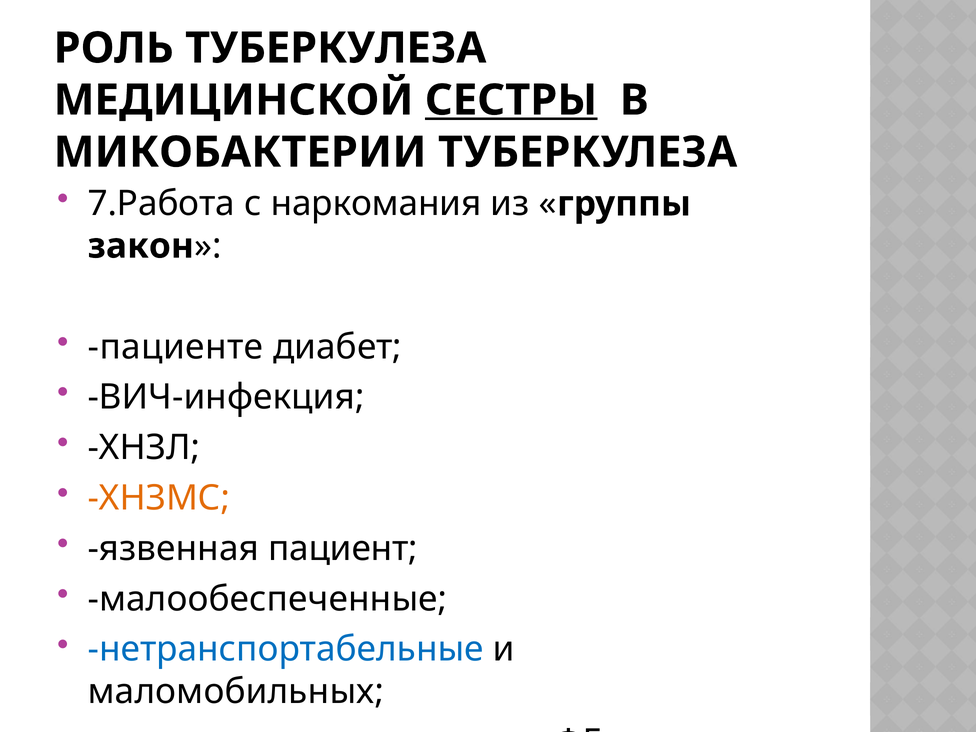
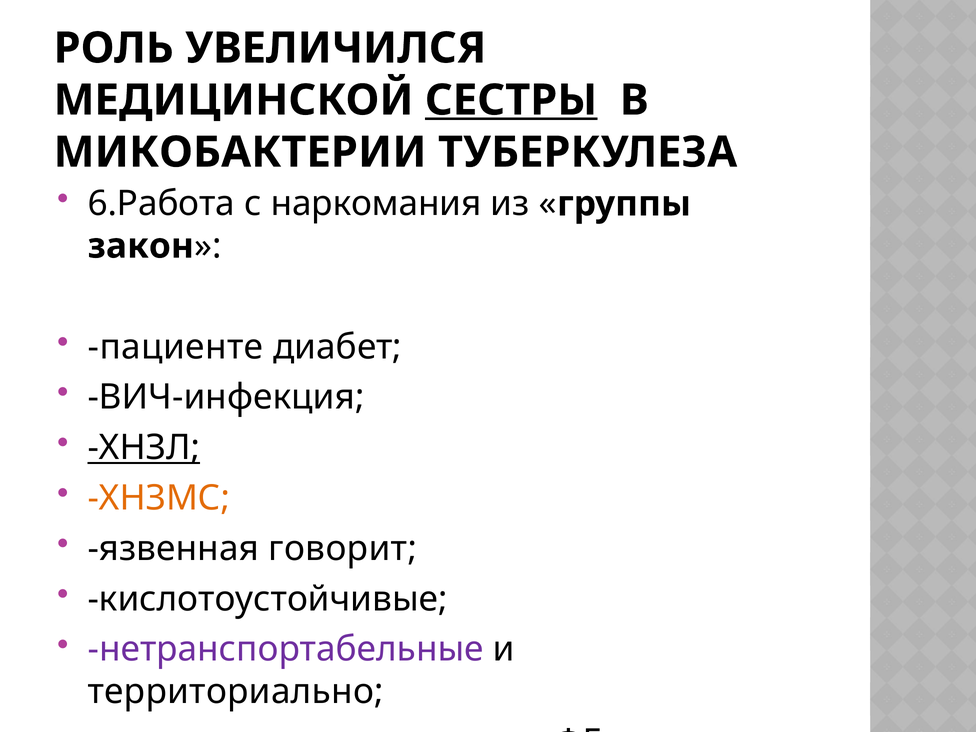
РОЛЬ ТУБЕРКУЛЕЗА: ТУБЕРКУЛЕЗА -> УВЕЛИЧИЛСЯ
7.Работа: 7.Работа -> 6.Работа
ХНЗЛ underline: none -> present
пациент: пациент -> говорит
малообеспеченные: малообеспеченные -> кислотоустойчивые
нетранспортабельные colour: blue -> purple
маломобильных: маломобильных -> территориально
